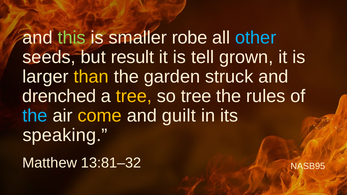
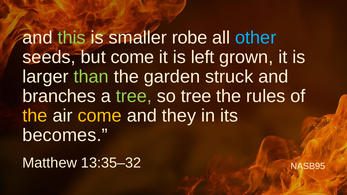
but result: result -> come
tell: tell -> left
than colour: yellow -> light green
drenched: drenched -> branches
tree at (134, 96) colour: yellow -> light green
the at (35, 116) colour: light blue -> yellow
guilt: guilt -> they
speaking: speaking -> becomes
13:81–32: 13:81–32 -> 13:35–32
